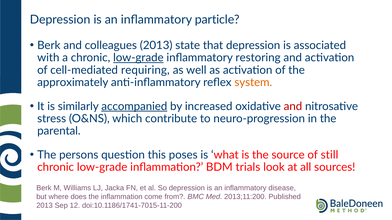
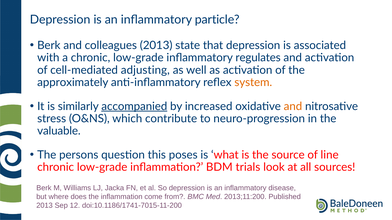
low-grade at (138, 58) underline: present -> none
restoring: restoring -> regulates
requiring: requiring -> adjusting
and at (293, 107) colour: red -> orange
parental: parental -> valuable
still: still -> line
